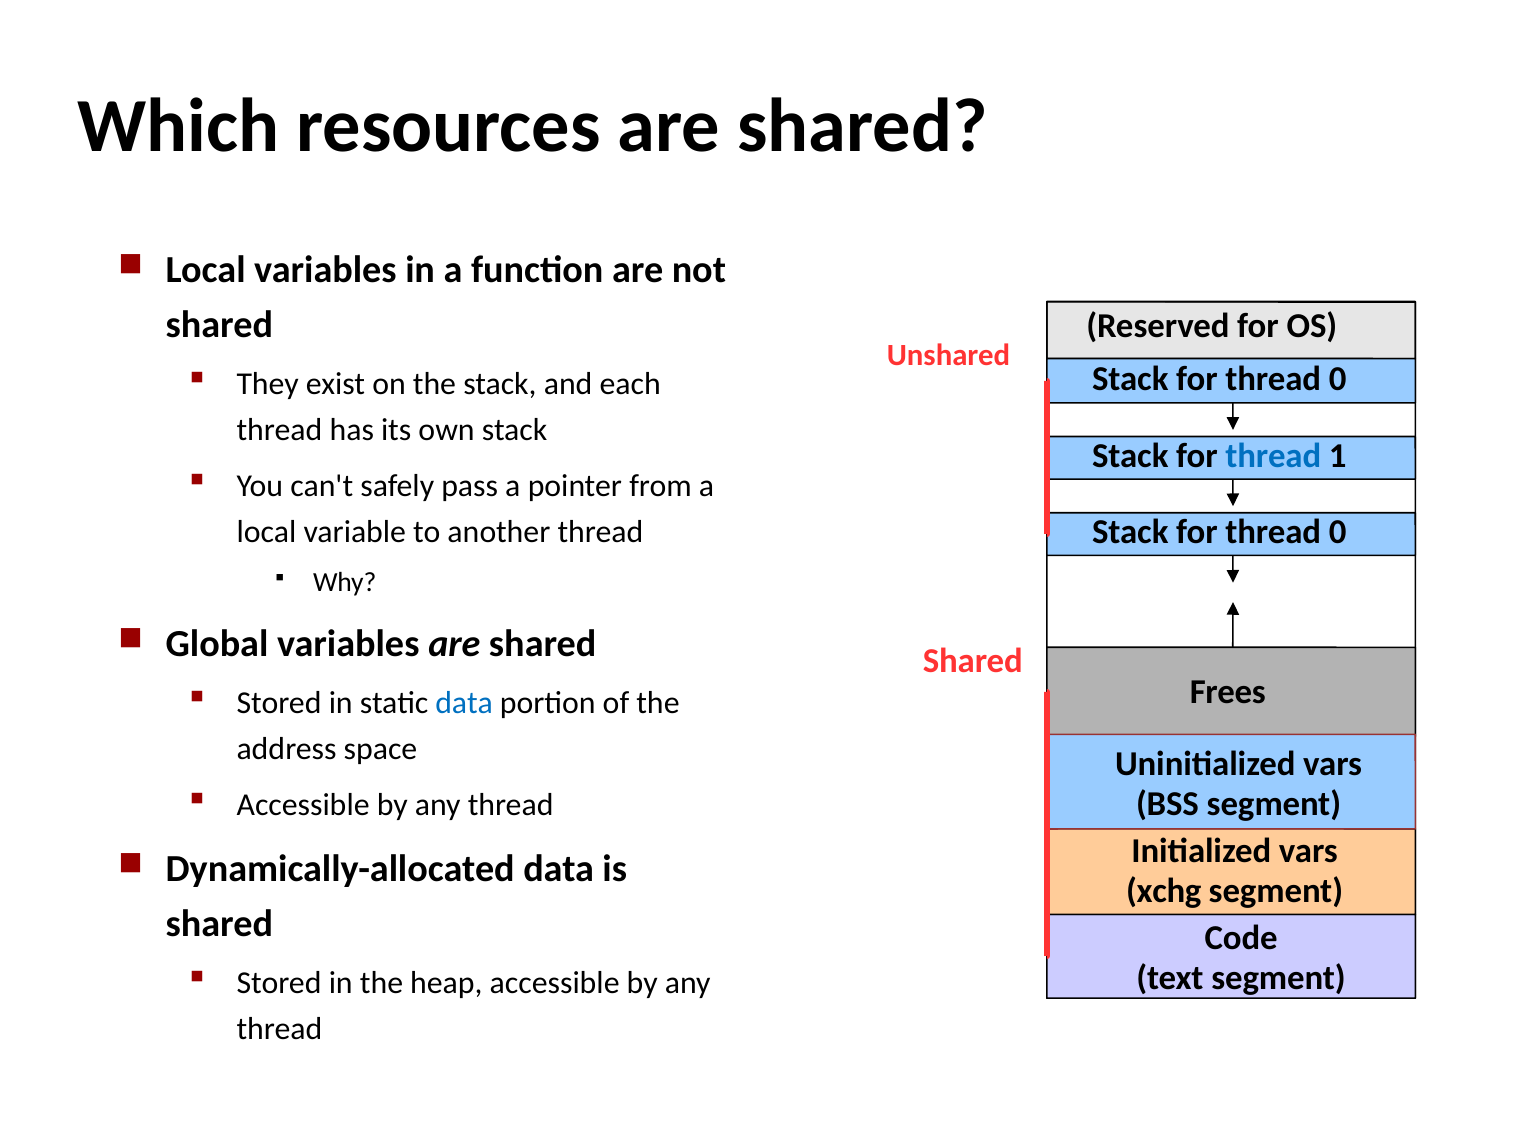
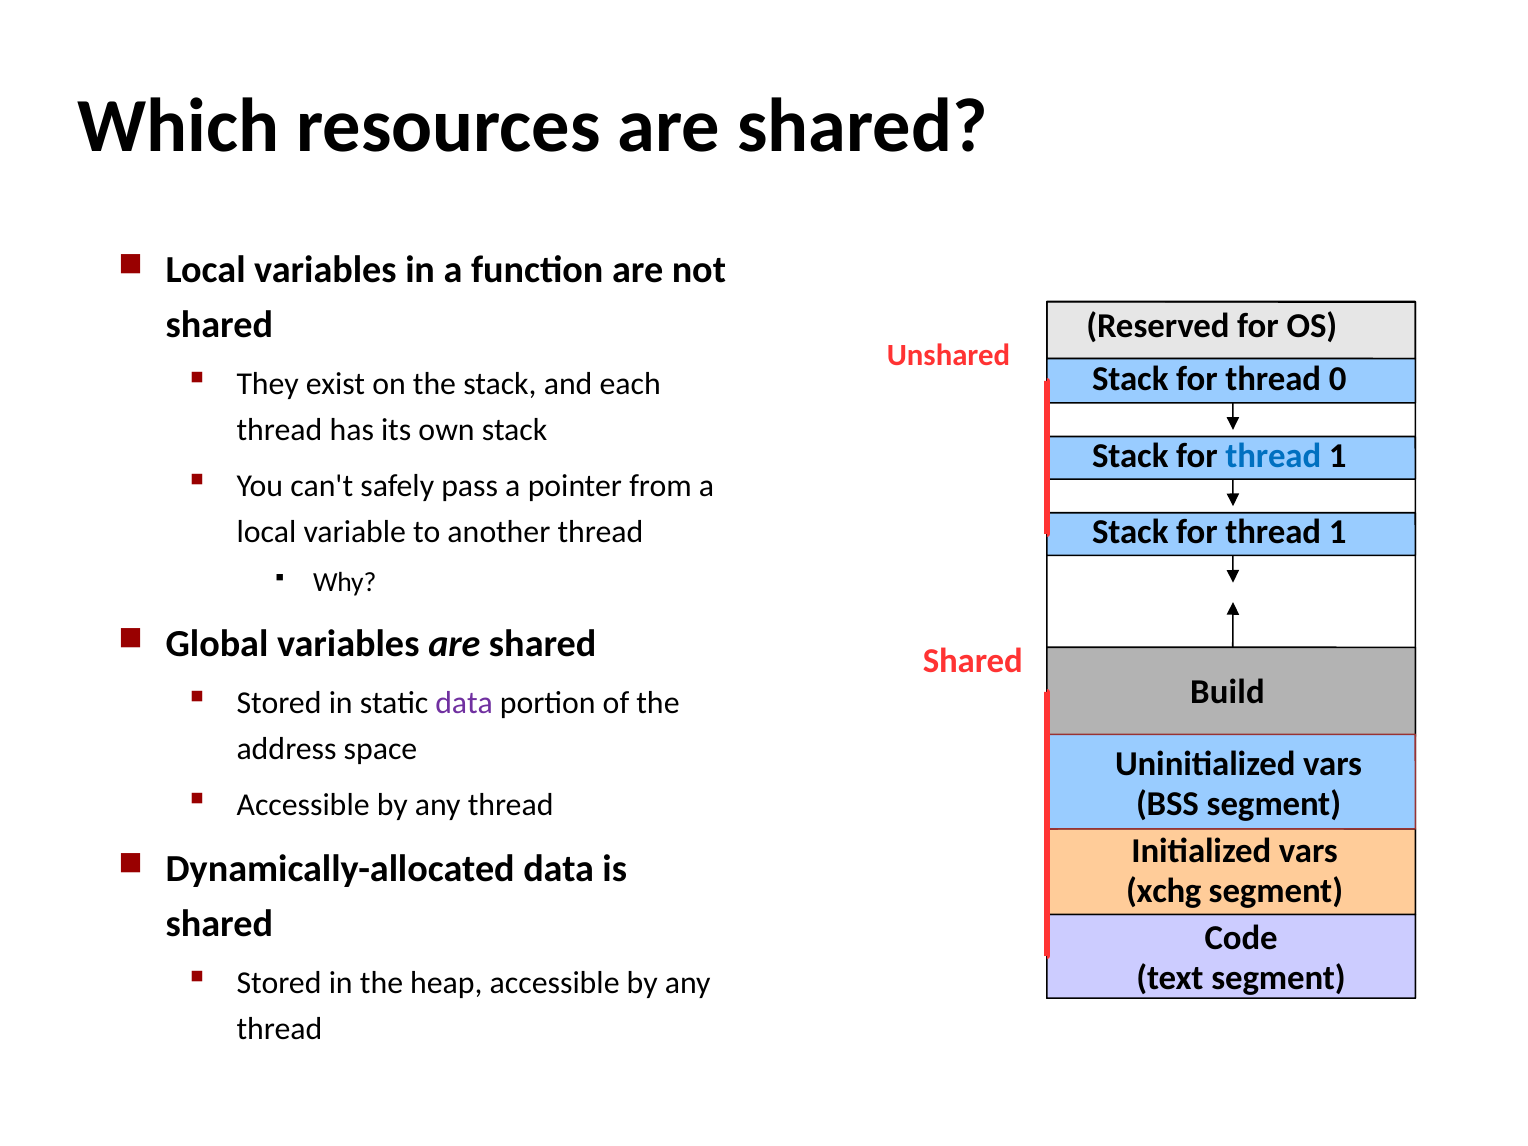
0 at (1338, 532): 0 -> 1
Frees: Frees -> Build
data at (464, 703) colour: blue -> purple
